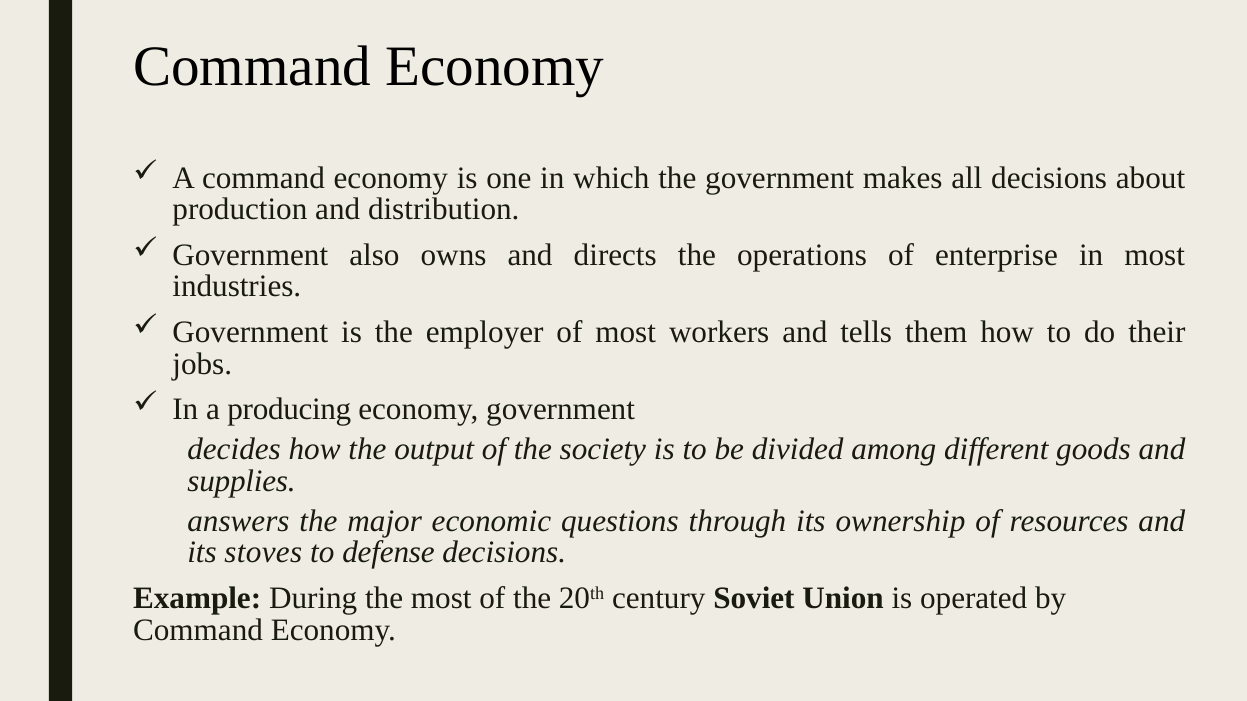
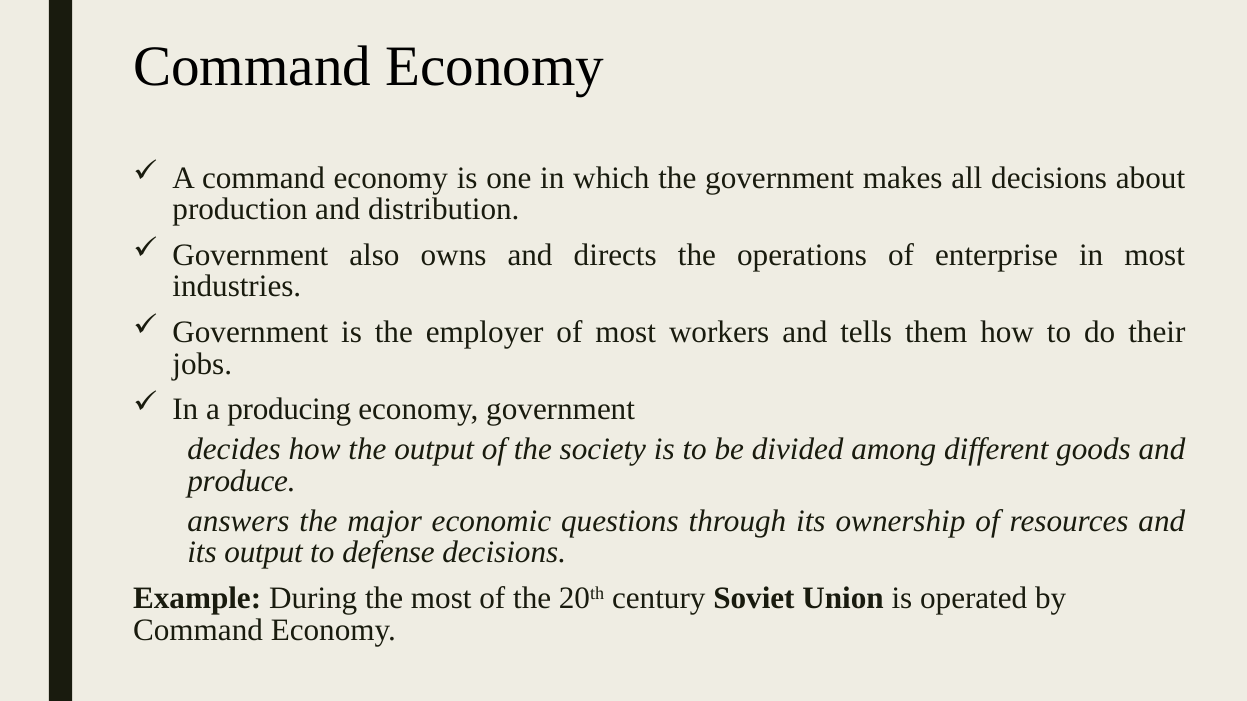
supplies: supplies -> produce
its stoves: stoves -> output
